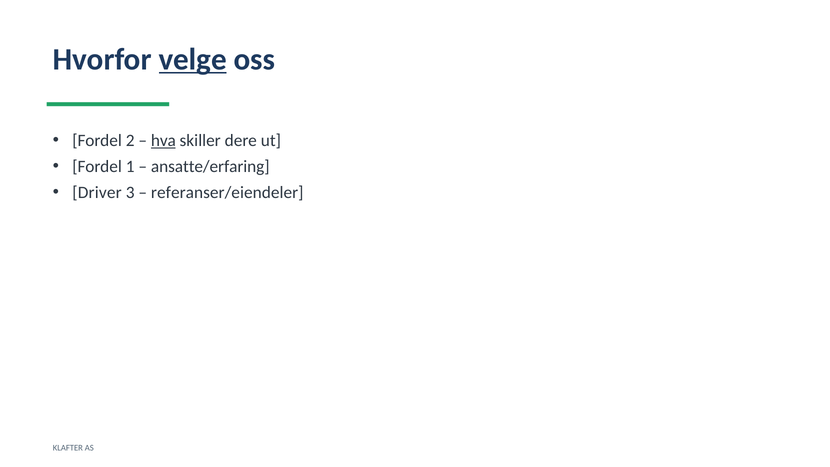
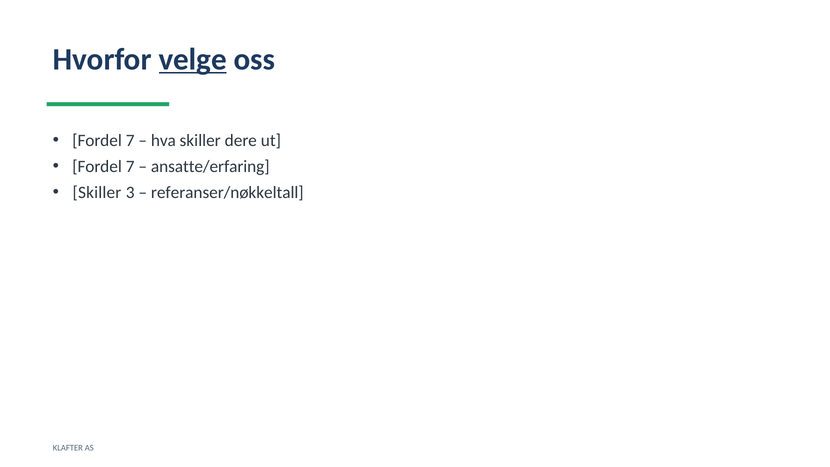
2 at (130, 141): 2 -> 7
hva underline: present -> none
1 at (130, 167): 1 -> 7
Driver at (97, 192): Driver -> Skiller
referanser/eiendeler: referanser/eiendeler -> referanser/nøkkeltall
